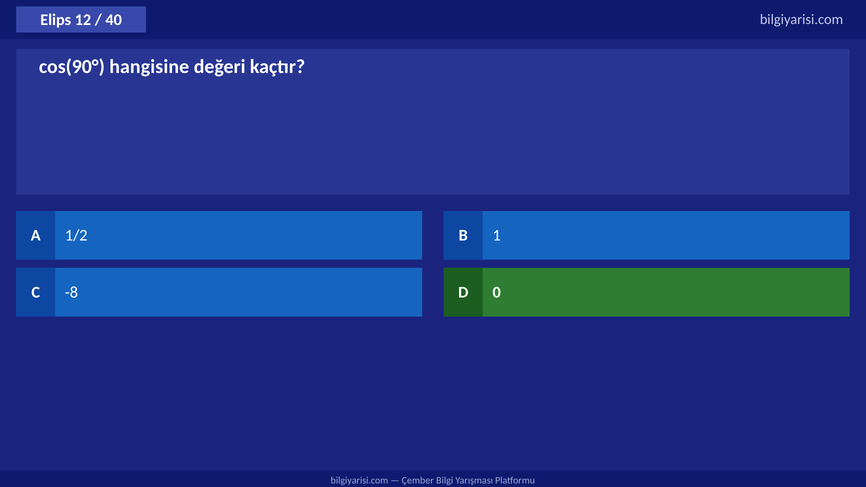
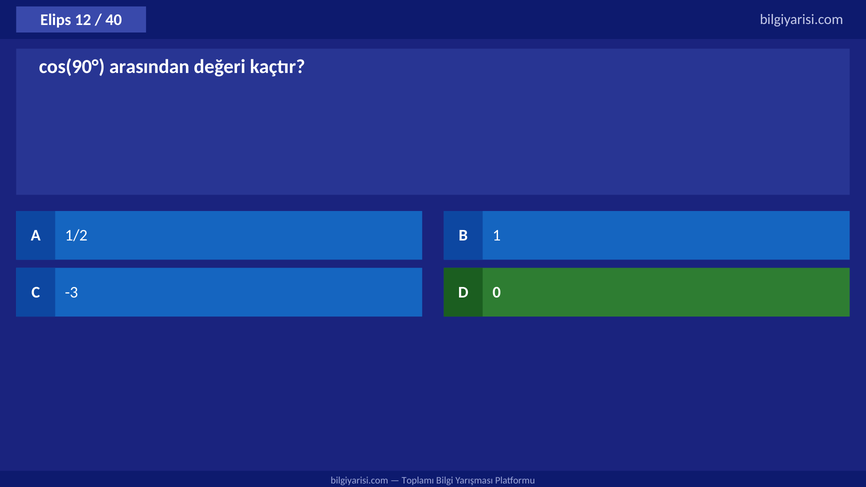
hangisine: hangisine -> arasından
-8: -8 -> -3
Çember: Çember -> Toplamı
